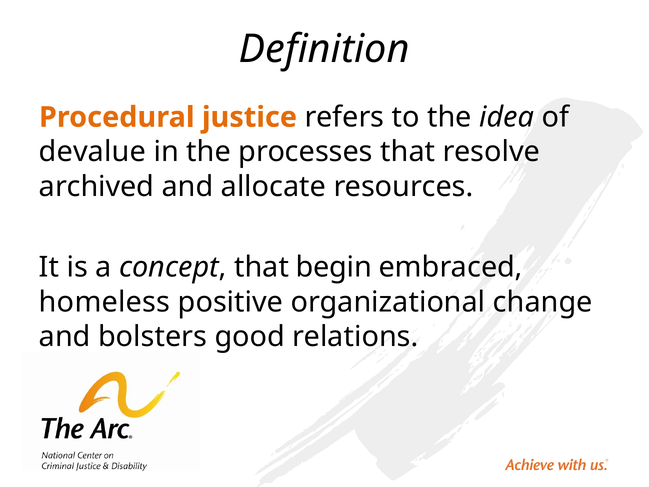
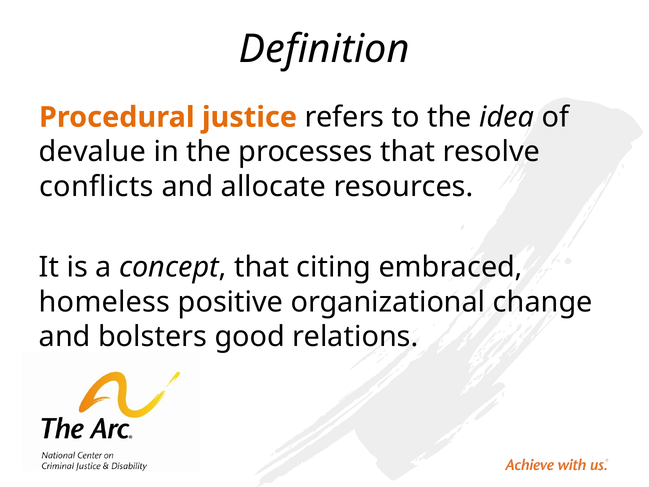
archived: archived -> conflicts
begin: begin -> citing
